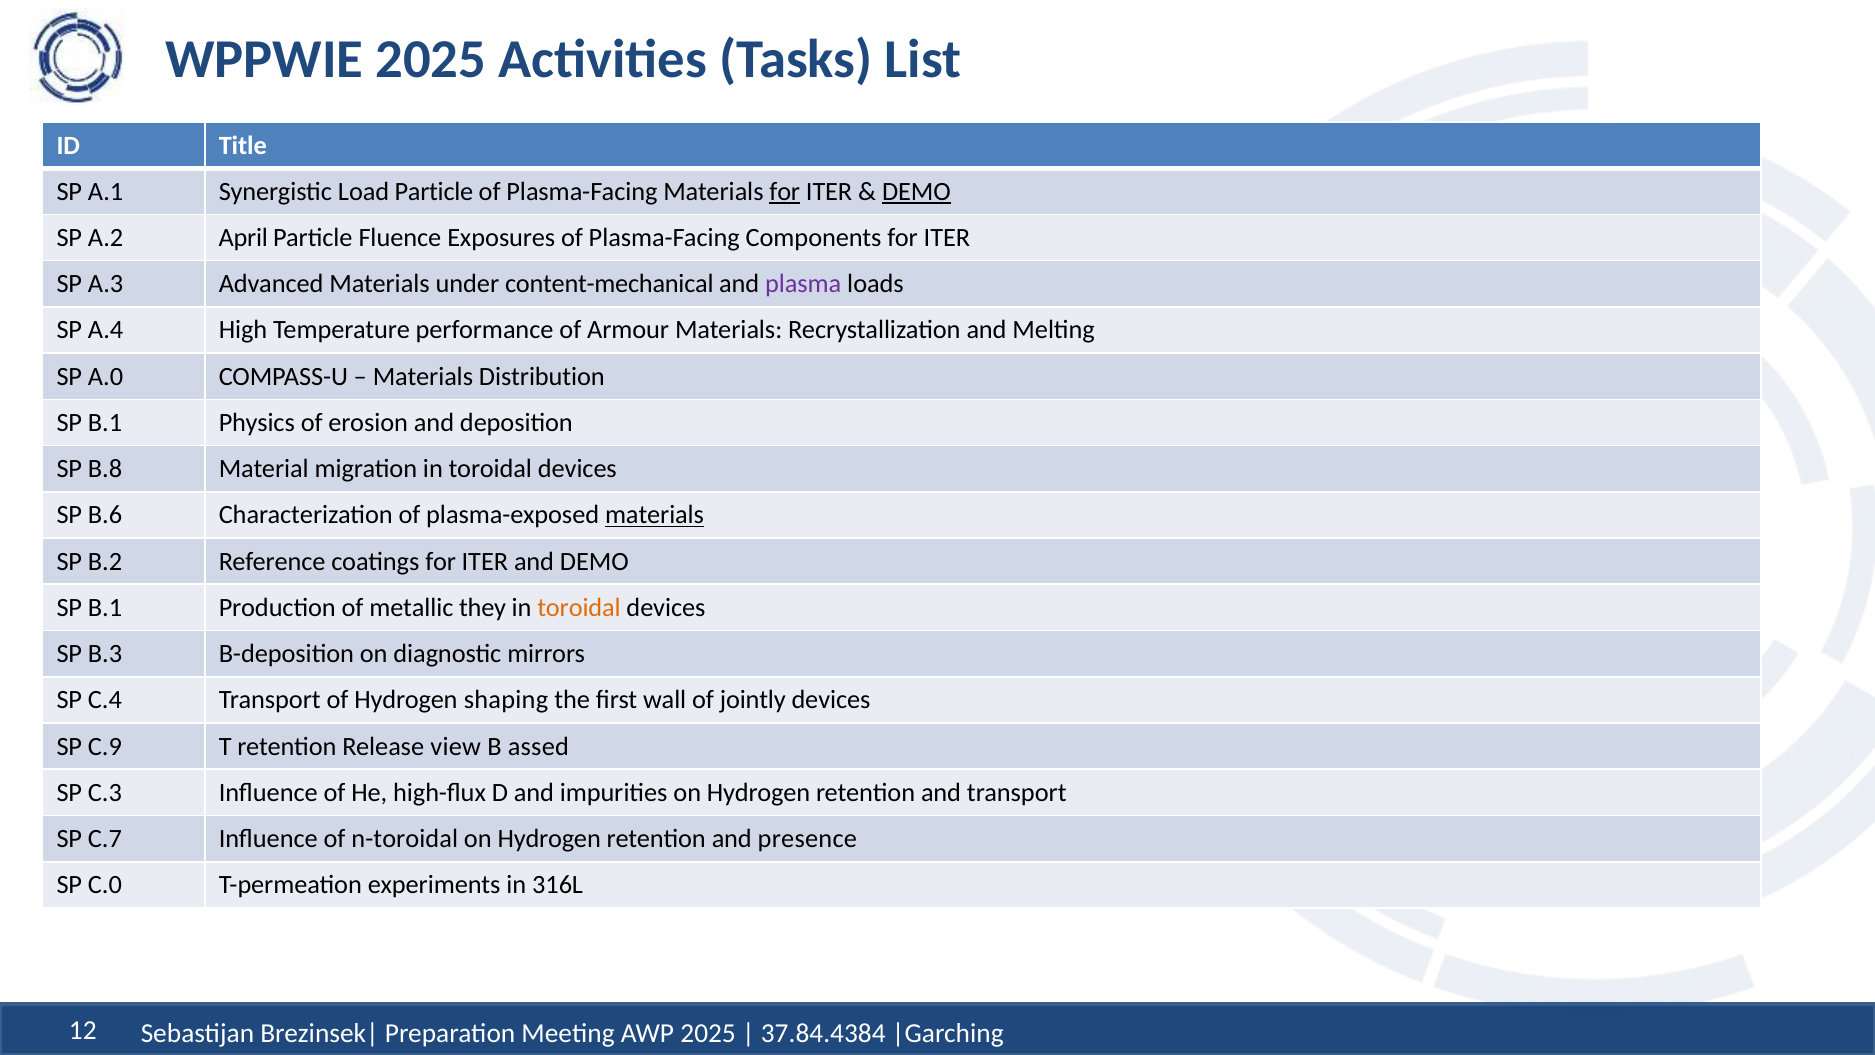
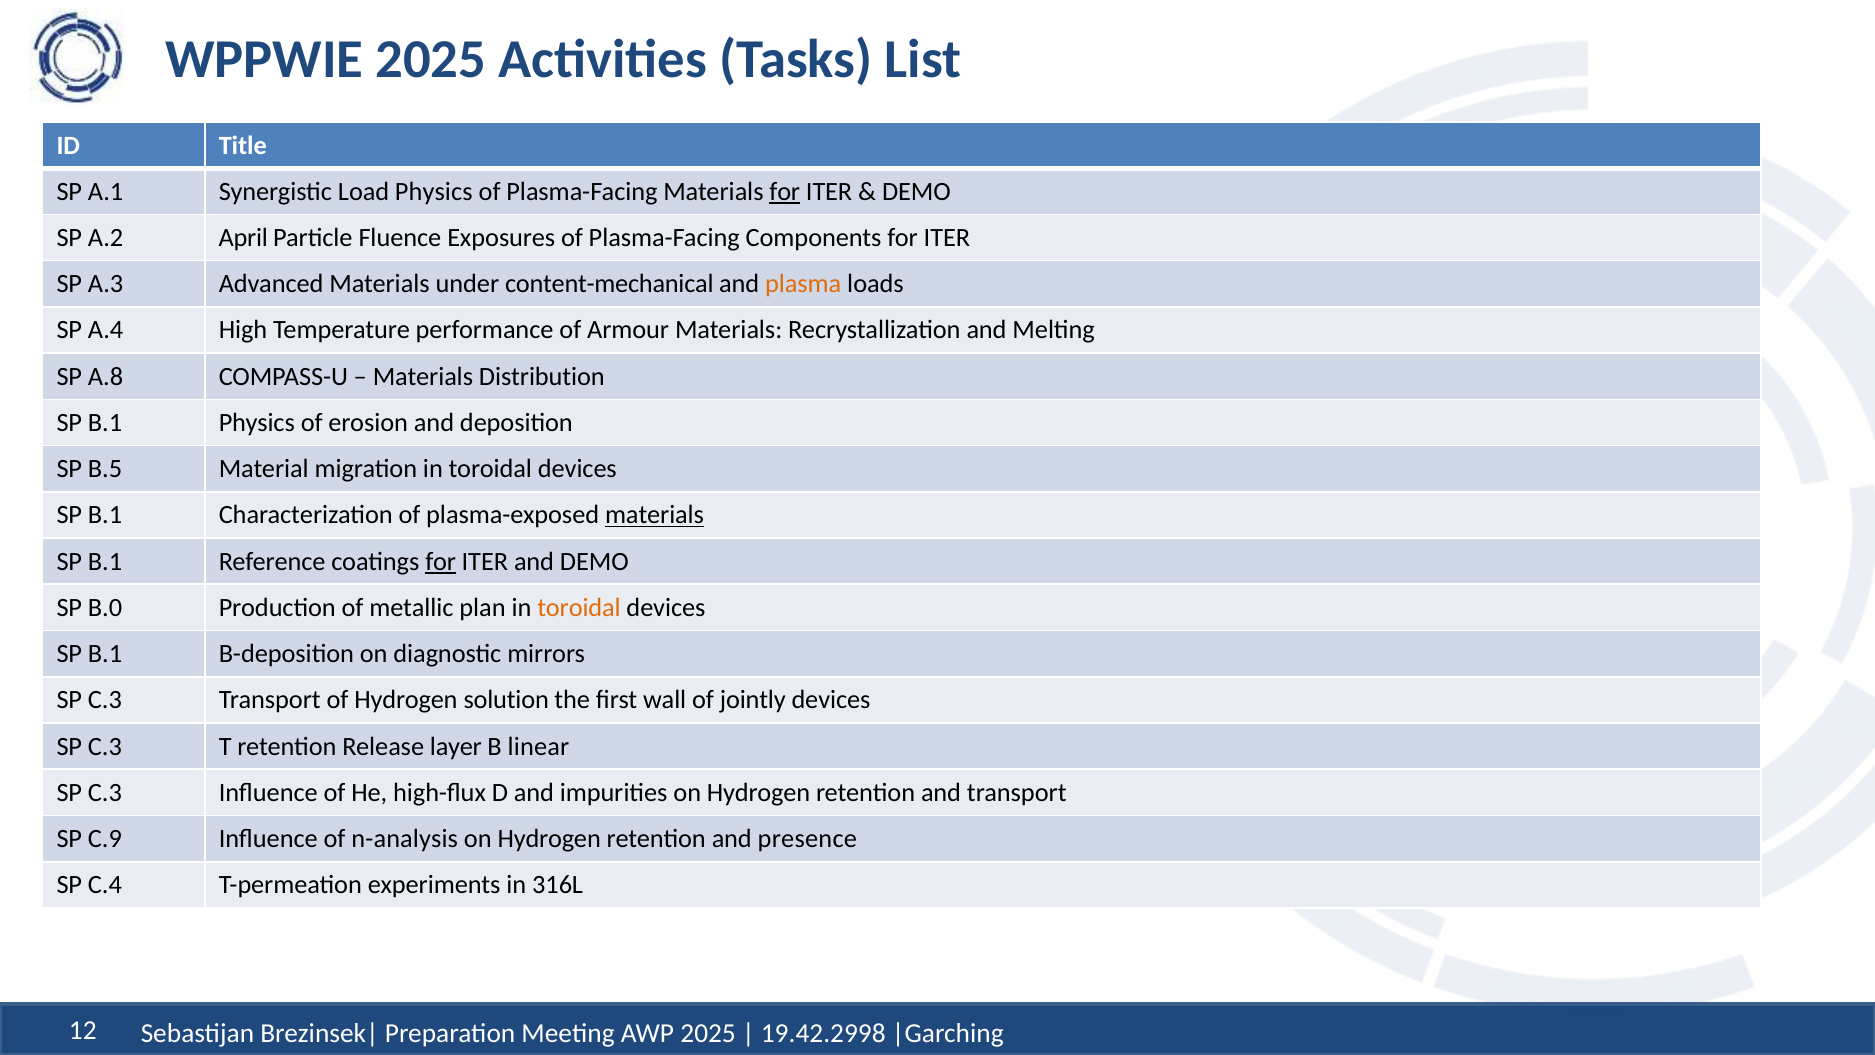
Load Particle: Particle -> Physics
DEMO at (916, 191) underline: present -> none
plasma colour: purple -> orange
A.0: A.0 -> A.8
B.8: B.8 -> B.5
B.6 at (105, 515): B.6 -> B.1
B.2 at (105, 561): B.2 -> B.1
for at (441, 561) underline: none -> present
B.1 at (105, 608): B.1 -> B.0
they: they -> plan
B.3 at (105, 654): B.3 -> B.1
C.4 at (105, 700): C.4 -> C.3
shaping: shaping -> solution
C.9 at (105, 746): C.9 -> C.3
view: view -> layer
assed: assed -> linear
C.7: C.7 -> C.9
n-toroidal: n-toroidal -> n-analysis
C.0: C.0 -> C.4
37.84.4384: 37.84.4384 -> 19.42.2998
